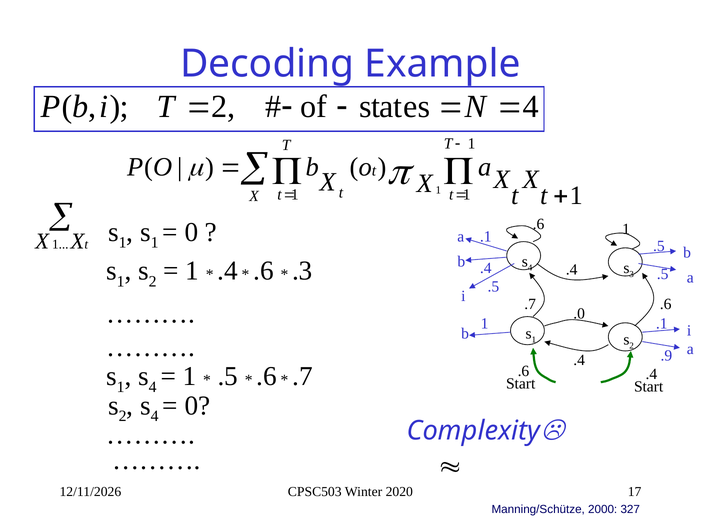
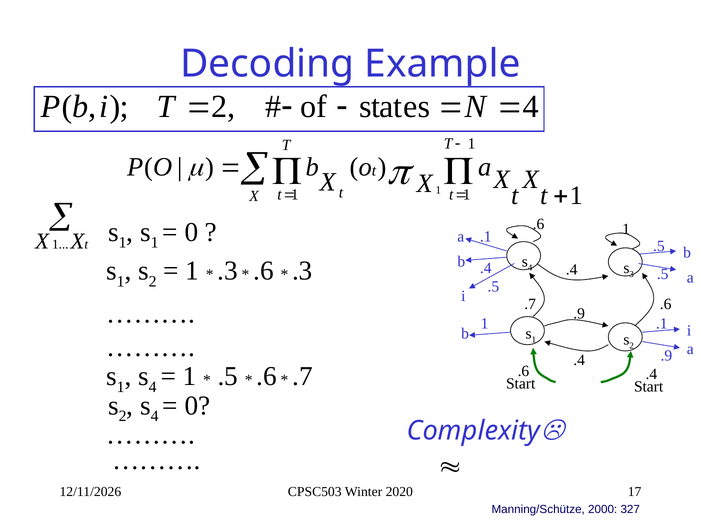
.4 at (228, 271): .4 -> .3
.0 at (579, 313): .0 -> .9
